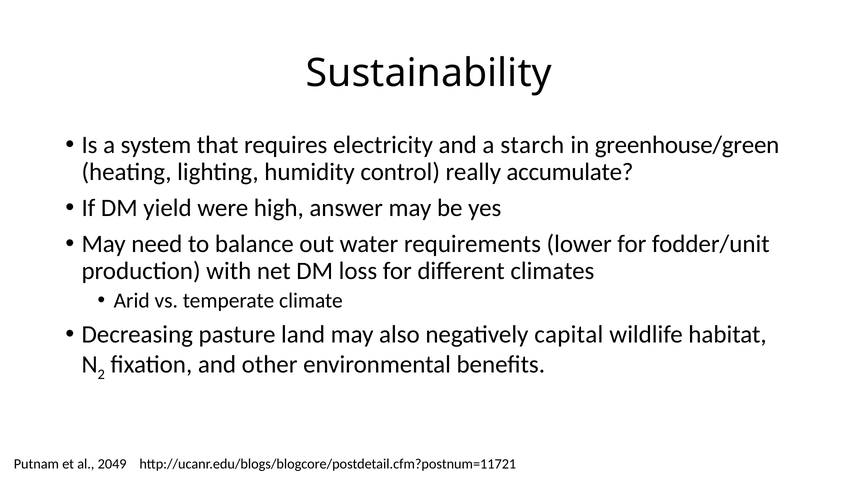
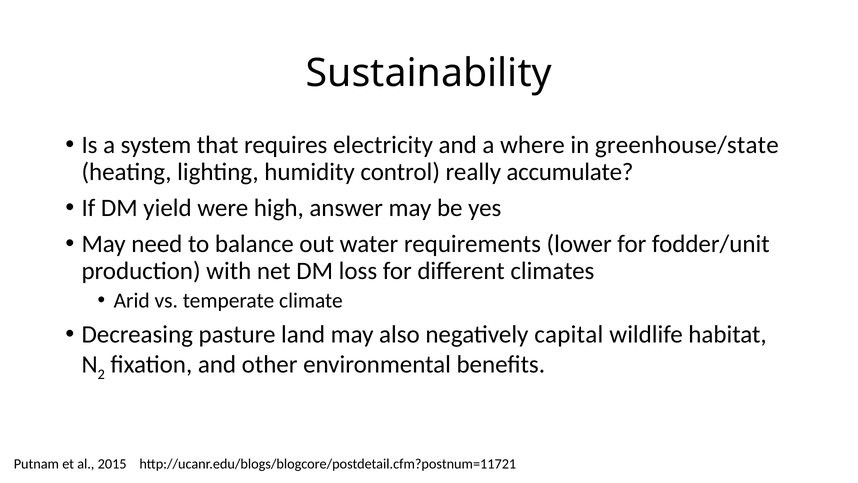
starch: starch -> where
greenhouse/green: greenhouse/green -> greenhouse/state
2049: 2049 -> 2015
